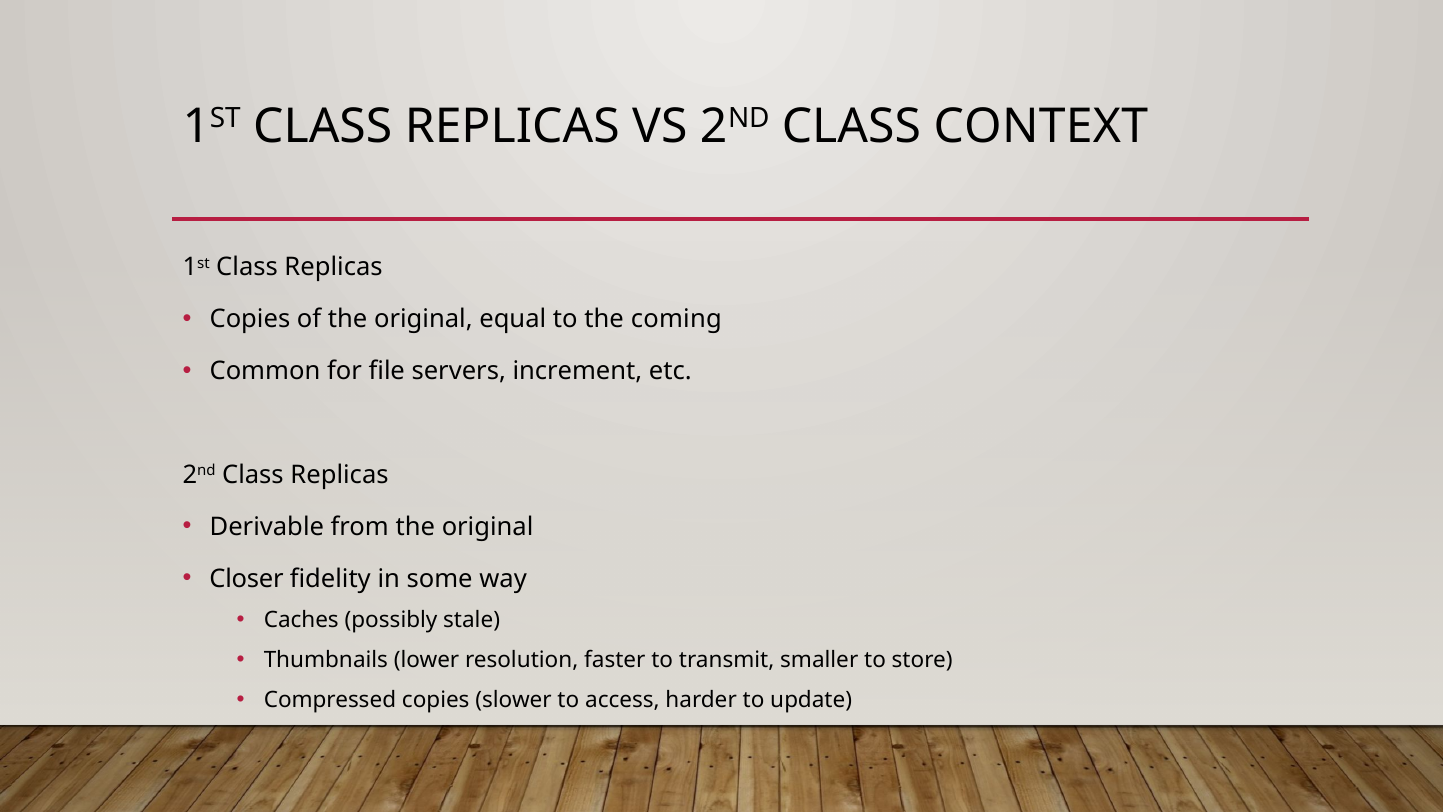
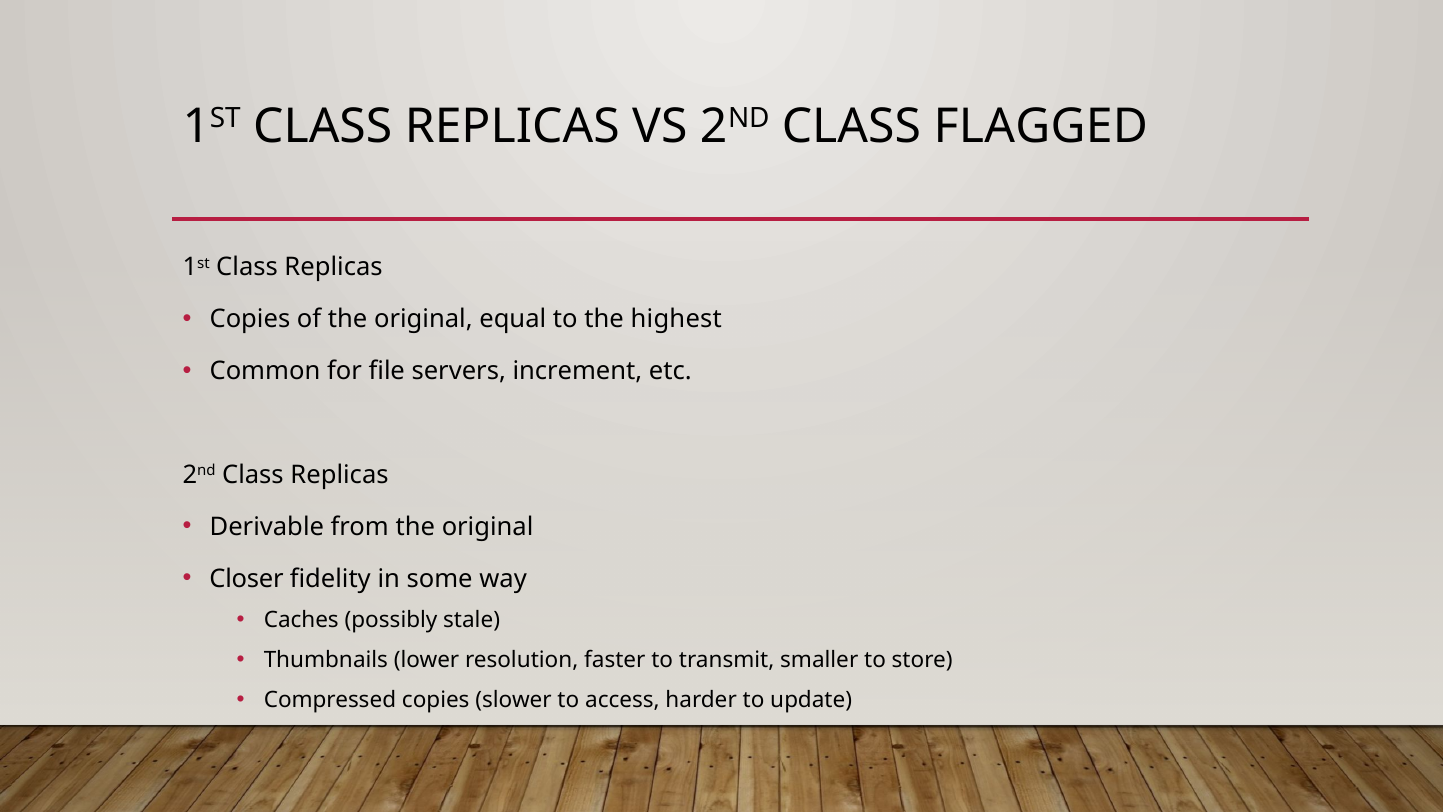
CONTEXT: CONTEXT -> FLAGGED
coming: coming -> highest
